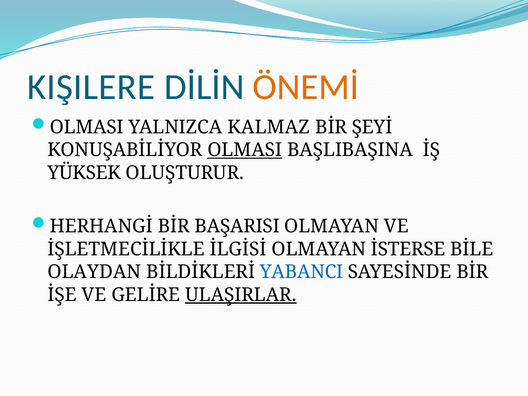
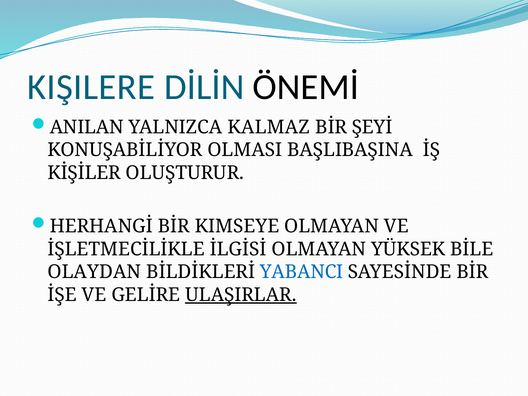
ÖNEMİ colour: orange -> black
OLMASI at (87, 127): OLMASI -> ANILAN
OLMASI at (245, 150) underline: present -> none
YÜKSEK: YÜKSEK -> KİŞİLER
BAŞARISI: BAŞARISI -> KIMSEYE
İSTERSE: İSTERSE -> YÜKSEK
